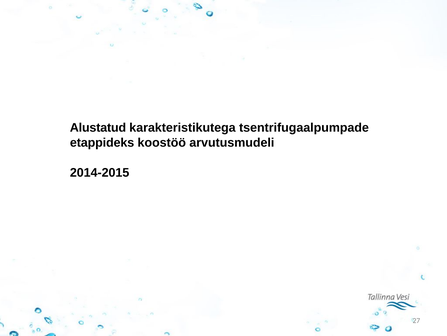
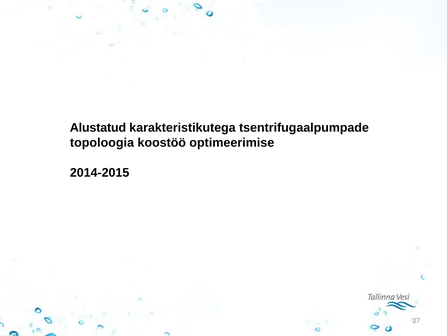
etappideks: etappideks -> topoloogia
arvutusmudeli: arvutusmudeli -> optimeerimise
